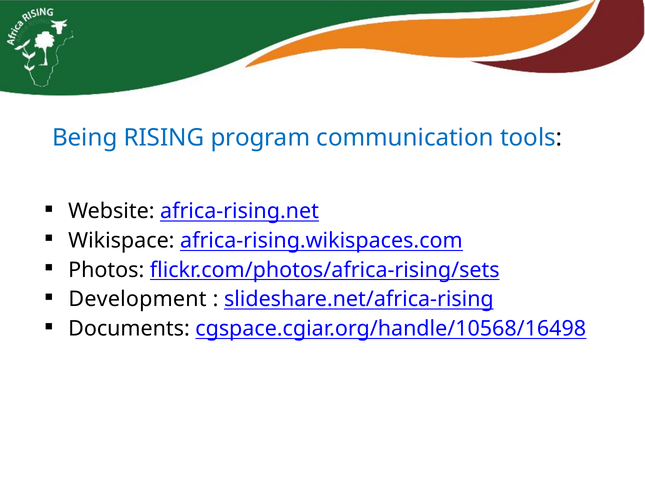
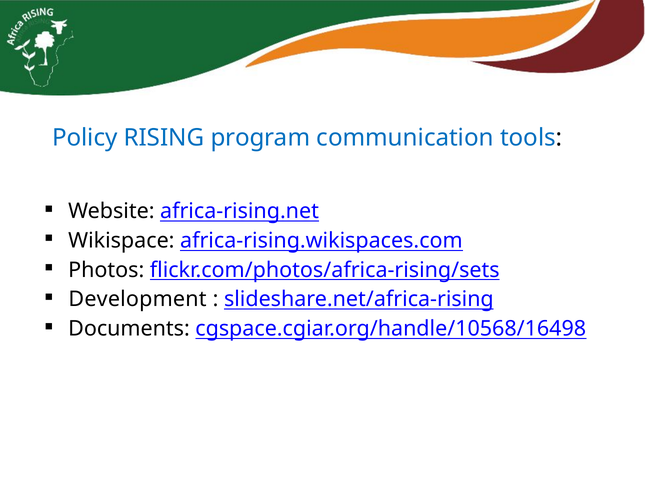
Being: Being -> Policy
